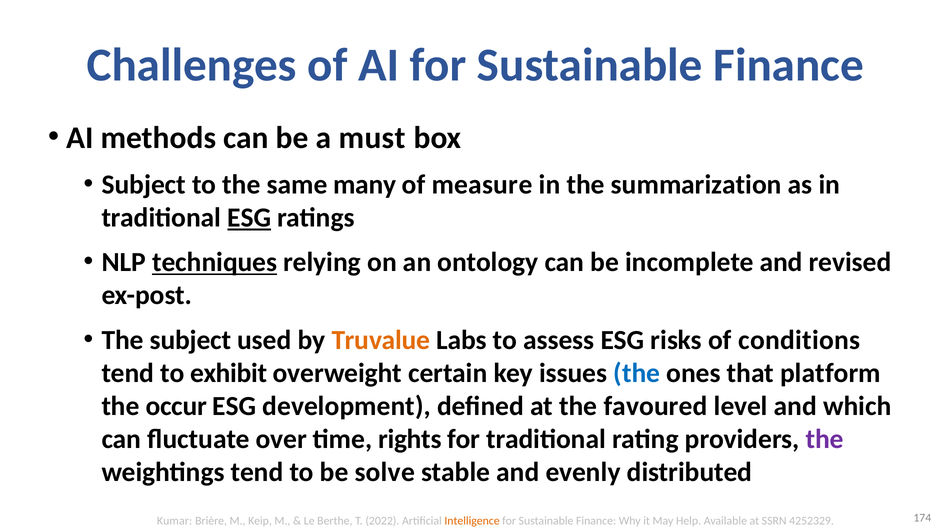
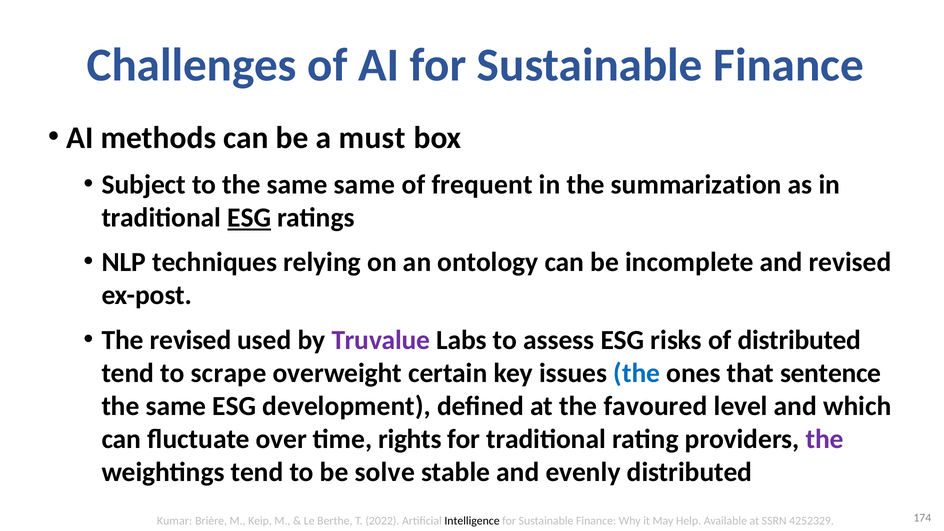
same many: many -> same
measure: measure -> frequent
techniques underline: present -> none
The subject: subject -> revised
Truvalue colour: orange -> purple
of conditions: conditions -> distributed
exhibit: exhibit -> scrape
platform: platform -> sentence
occur at (176, 406): occur -> same
Intelligence colour: orange -> black
